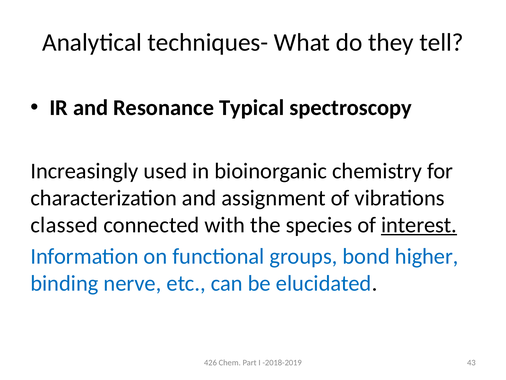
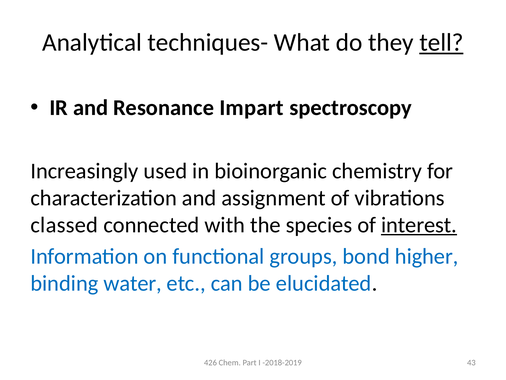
tell underline: none -> present
Typical: Typical -> Impart
nerve: nerve -> water
